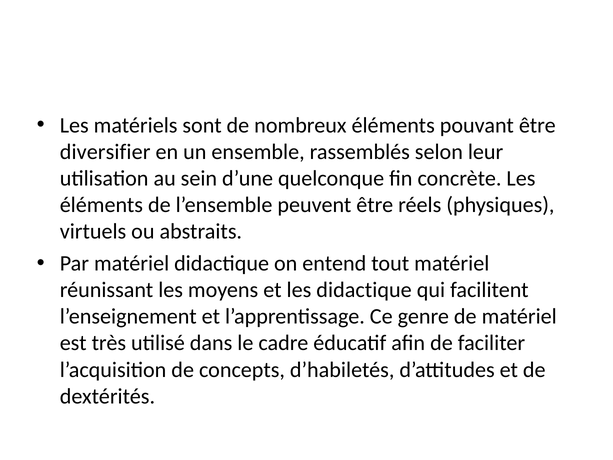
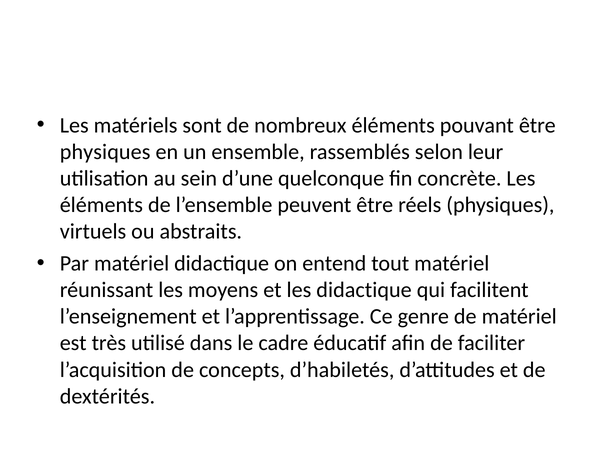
diversifier at (105, 152): diversifier -> physiques
